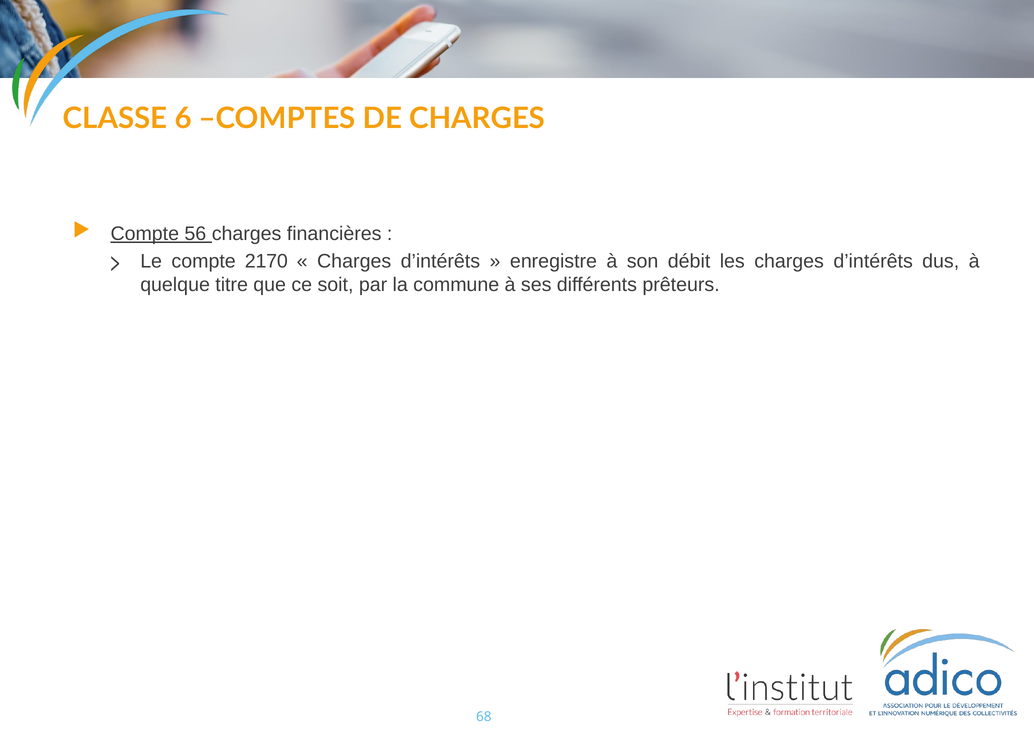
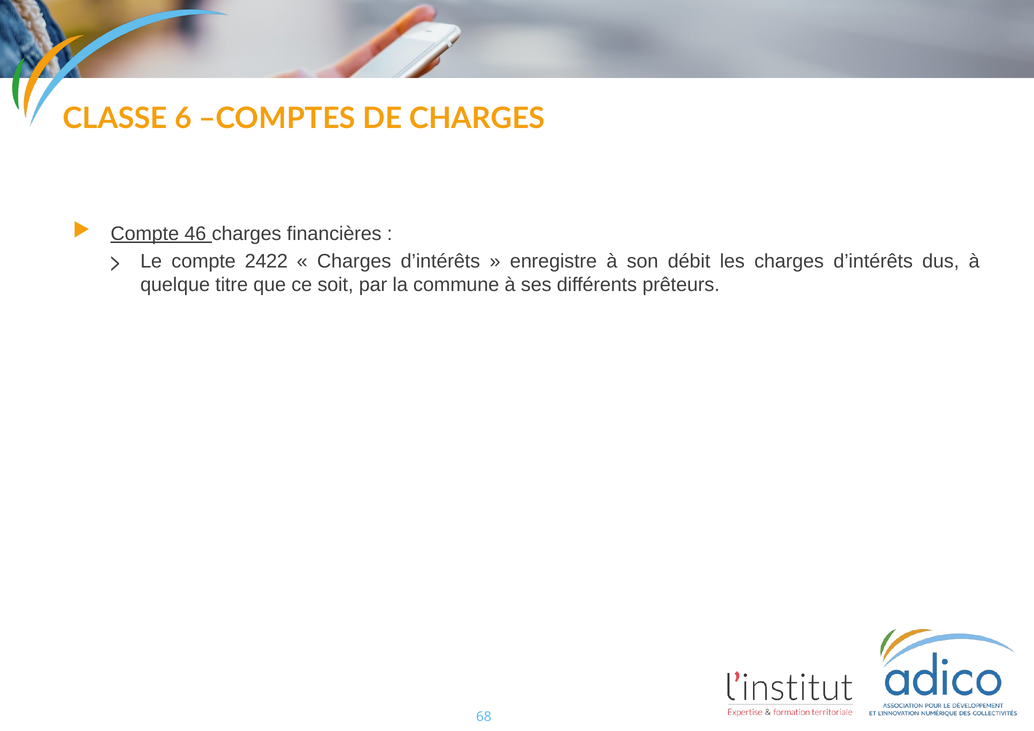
56: 56 -> 46
2170: 2170 -> 2422
